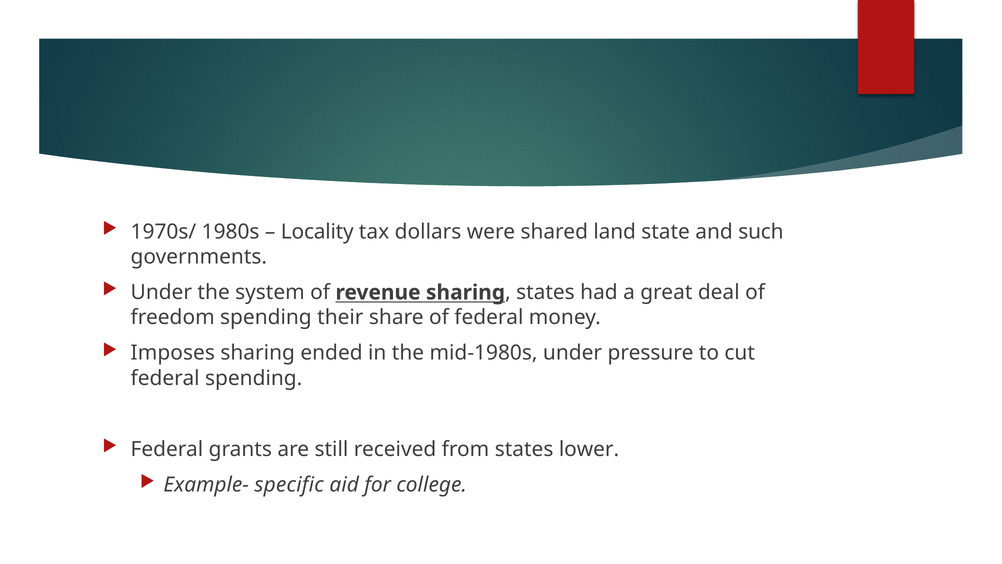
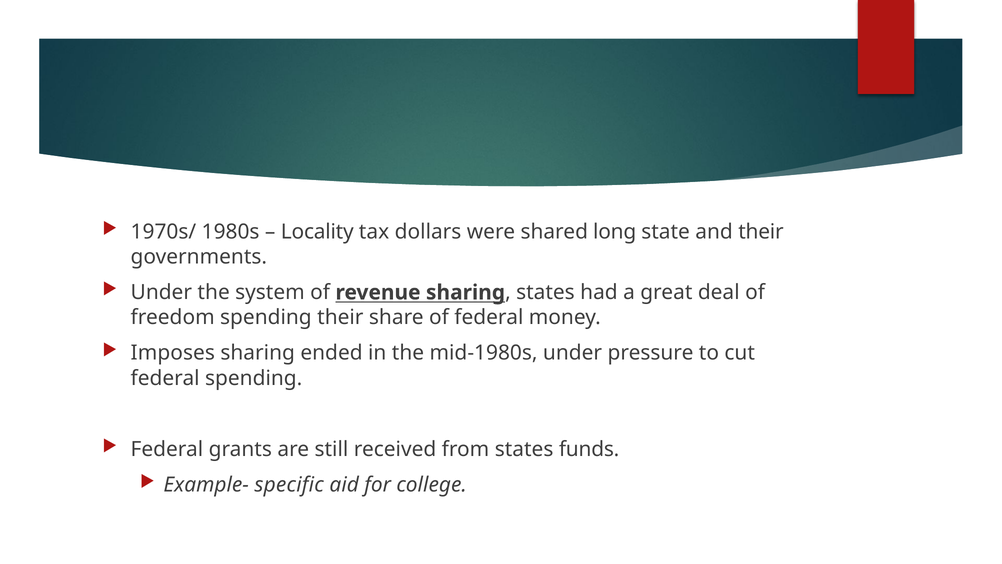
land: land -> long
and such: such -> their
lower: lower -> funds
